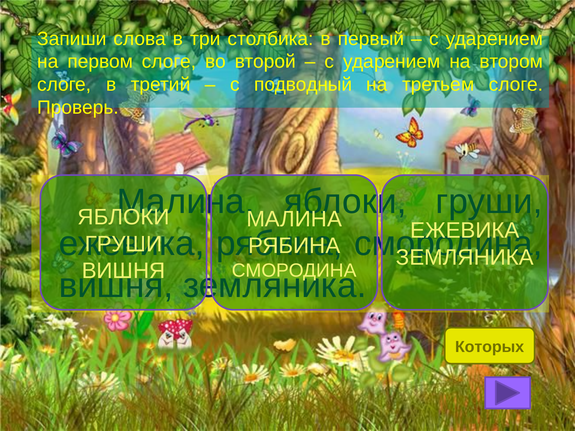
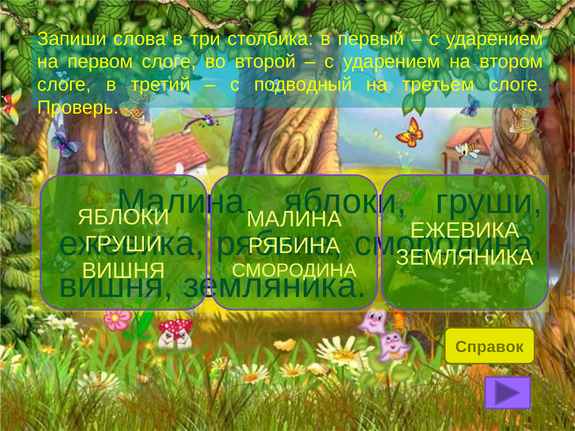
Которых: Которых -> Справок
